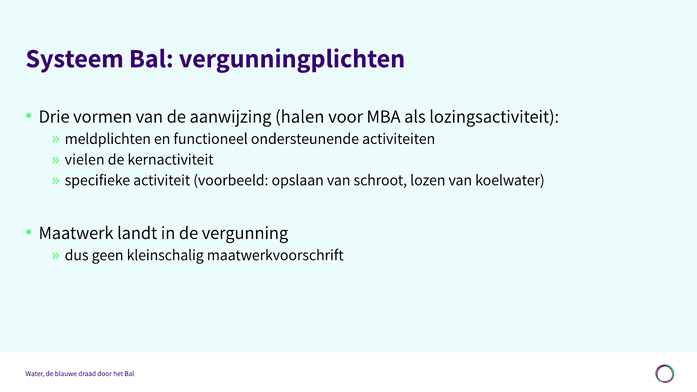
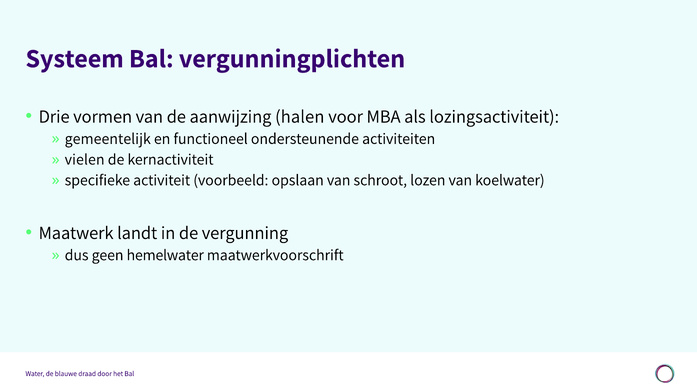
meldplichten: meldplichten -> gemeentelijk
kleinschalig: kleinschalig -> hemelwater
